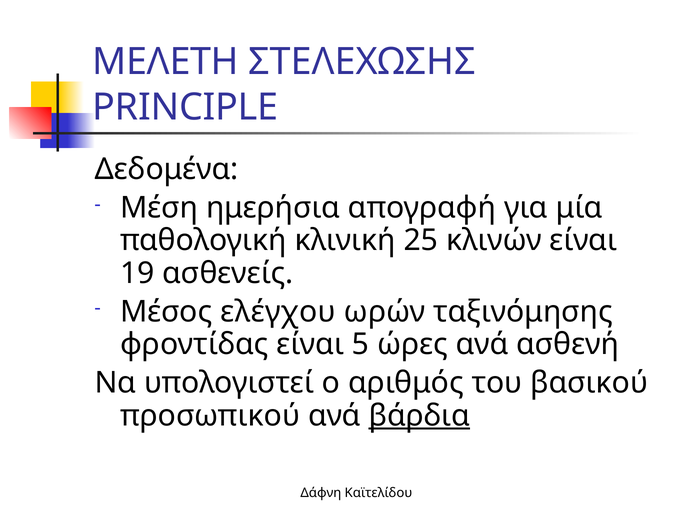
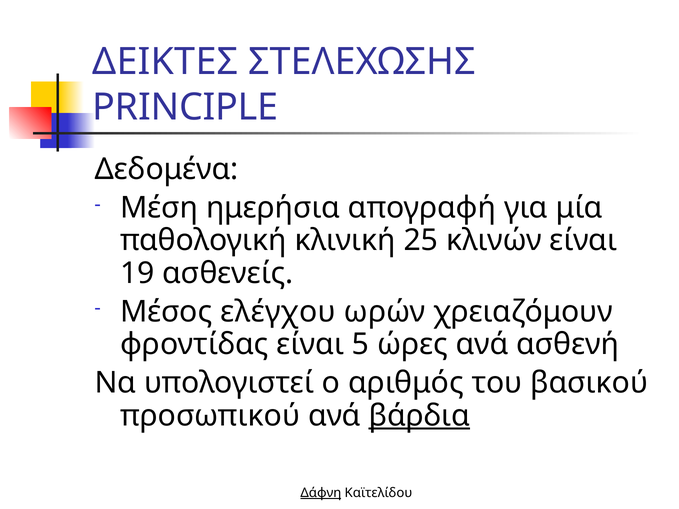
ΜΕΛΕΤΗ: ΜΕΛΕΤΗ -> ΔΕΙΚΤΕΣ
ταξινόμησης: ταξινόμησης -> χρειαζόμουν
Δάφνη underline: none -> present
